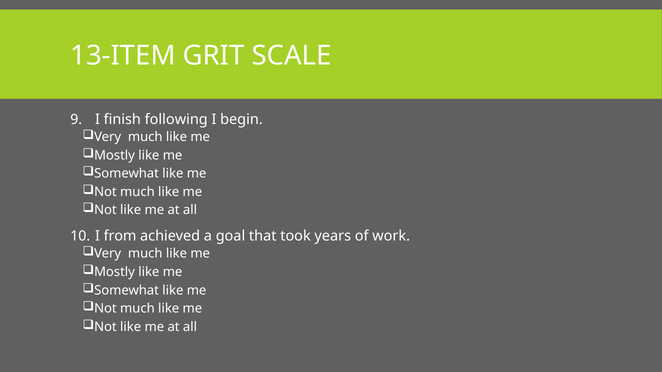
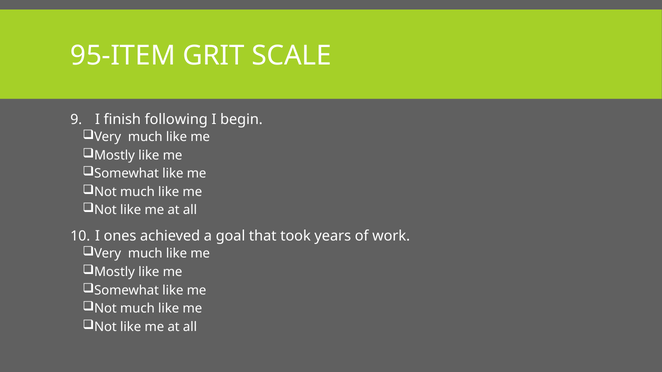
13-ITEM: 13-ITEM -> 95-ITEM
from: from -> ones
